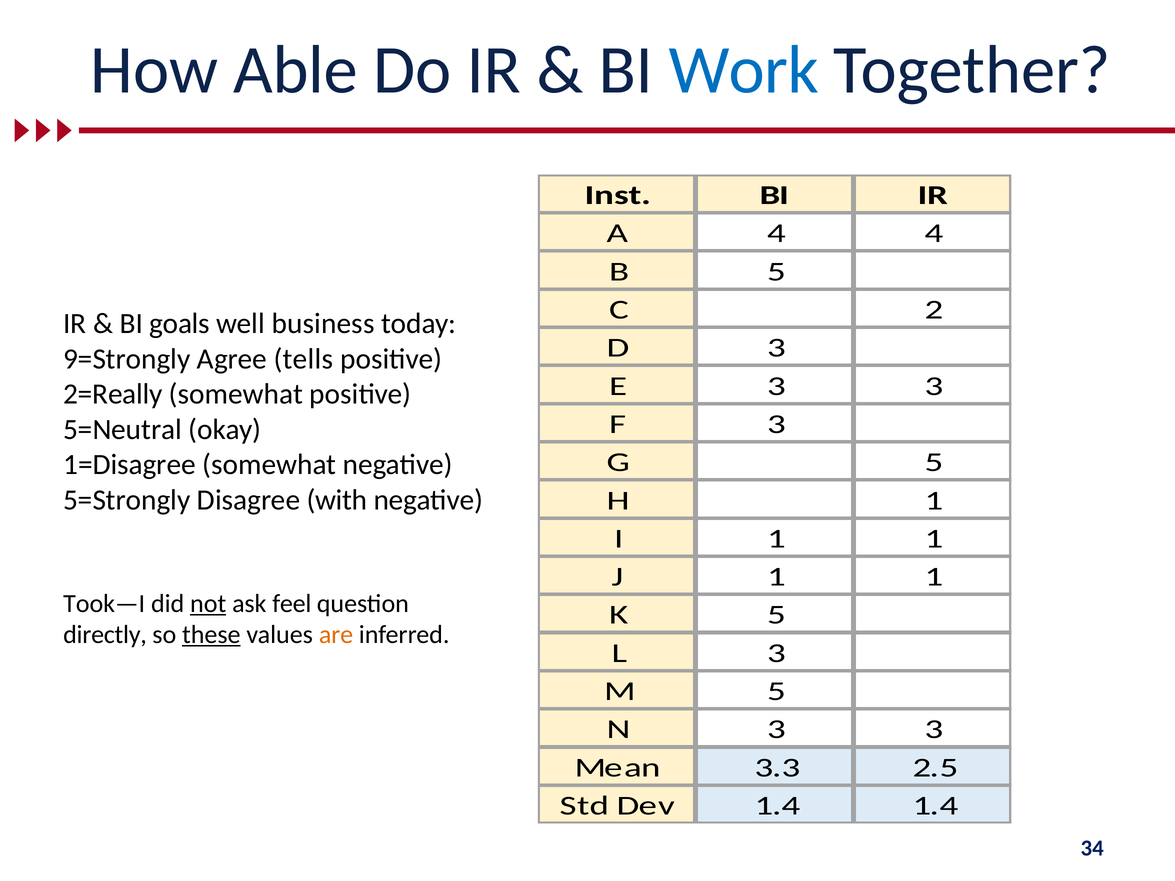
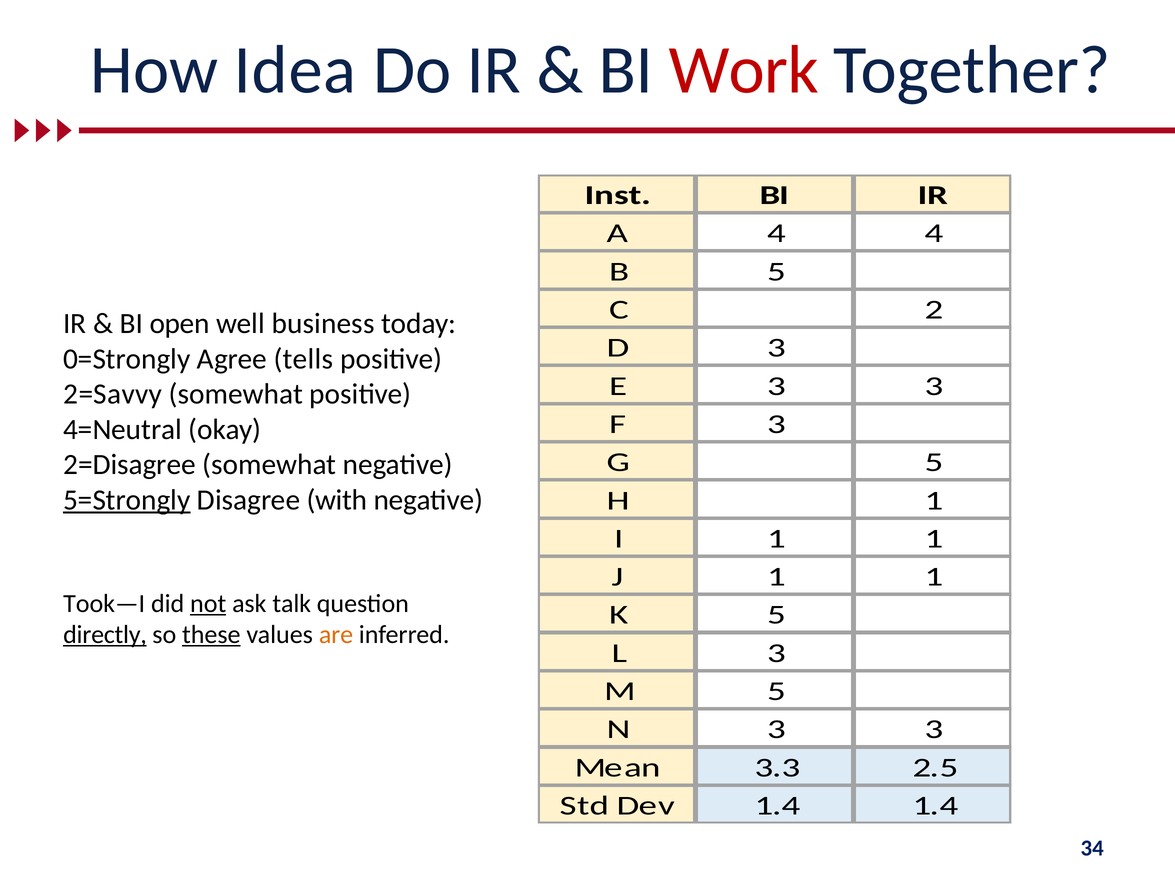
Able: Able -> Idea
Work colour: blue -> red
goals: goals -> open
9=Strongly: 9=Strongly -> 0=Strongly
2=Really: 2=Really -> 2=Savvy
5=Neutral: 5=Neutral -> 4=Neutral
1=Disagree: 1=Disagree -> 2=Disagree
5=Strongly underline: none -> present
feel: feel -> talk
directly underline: none -> present
